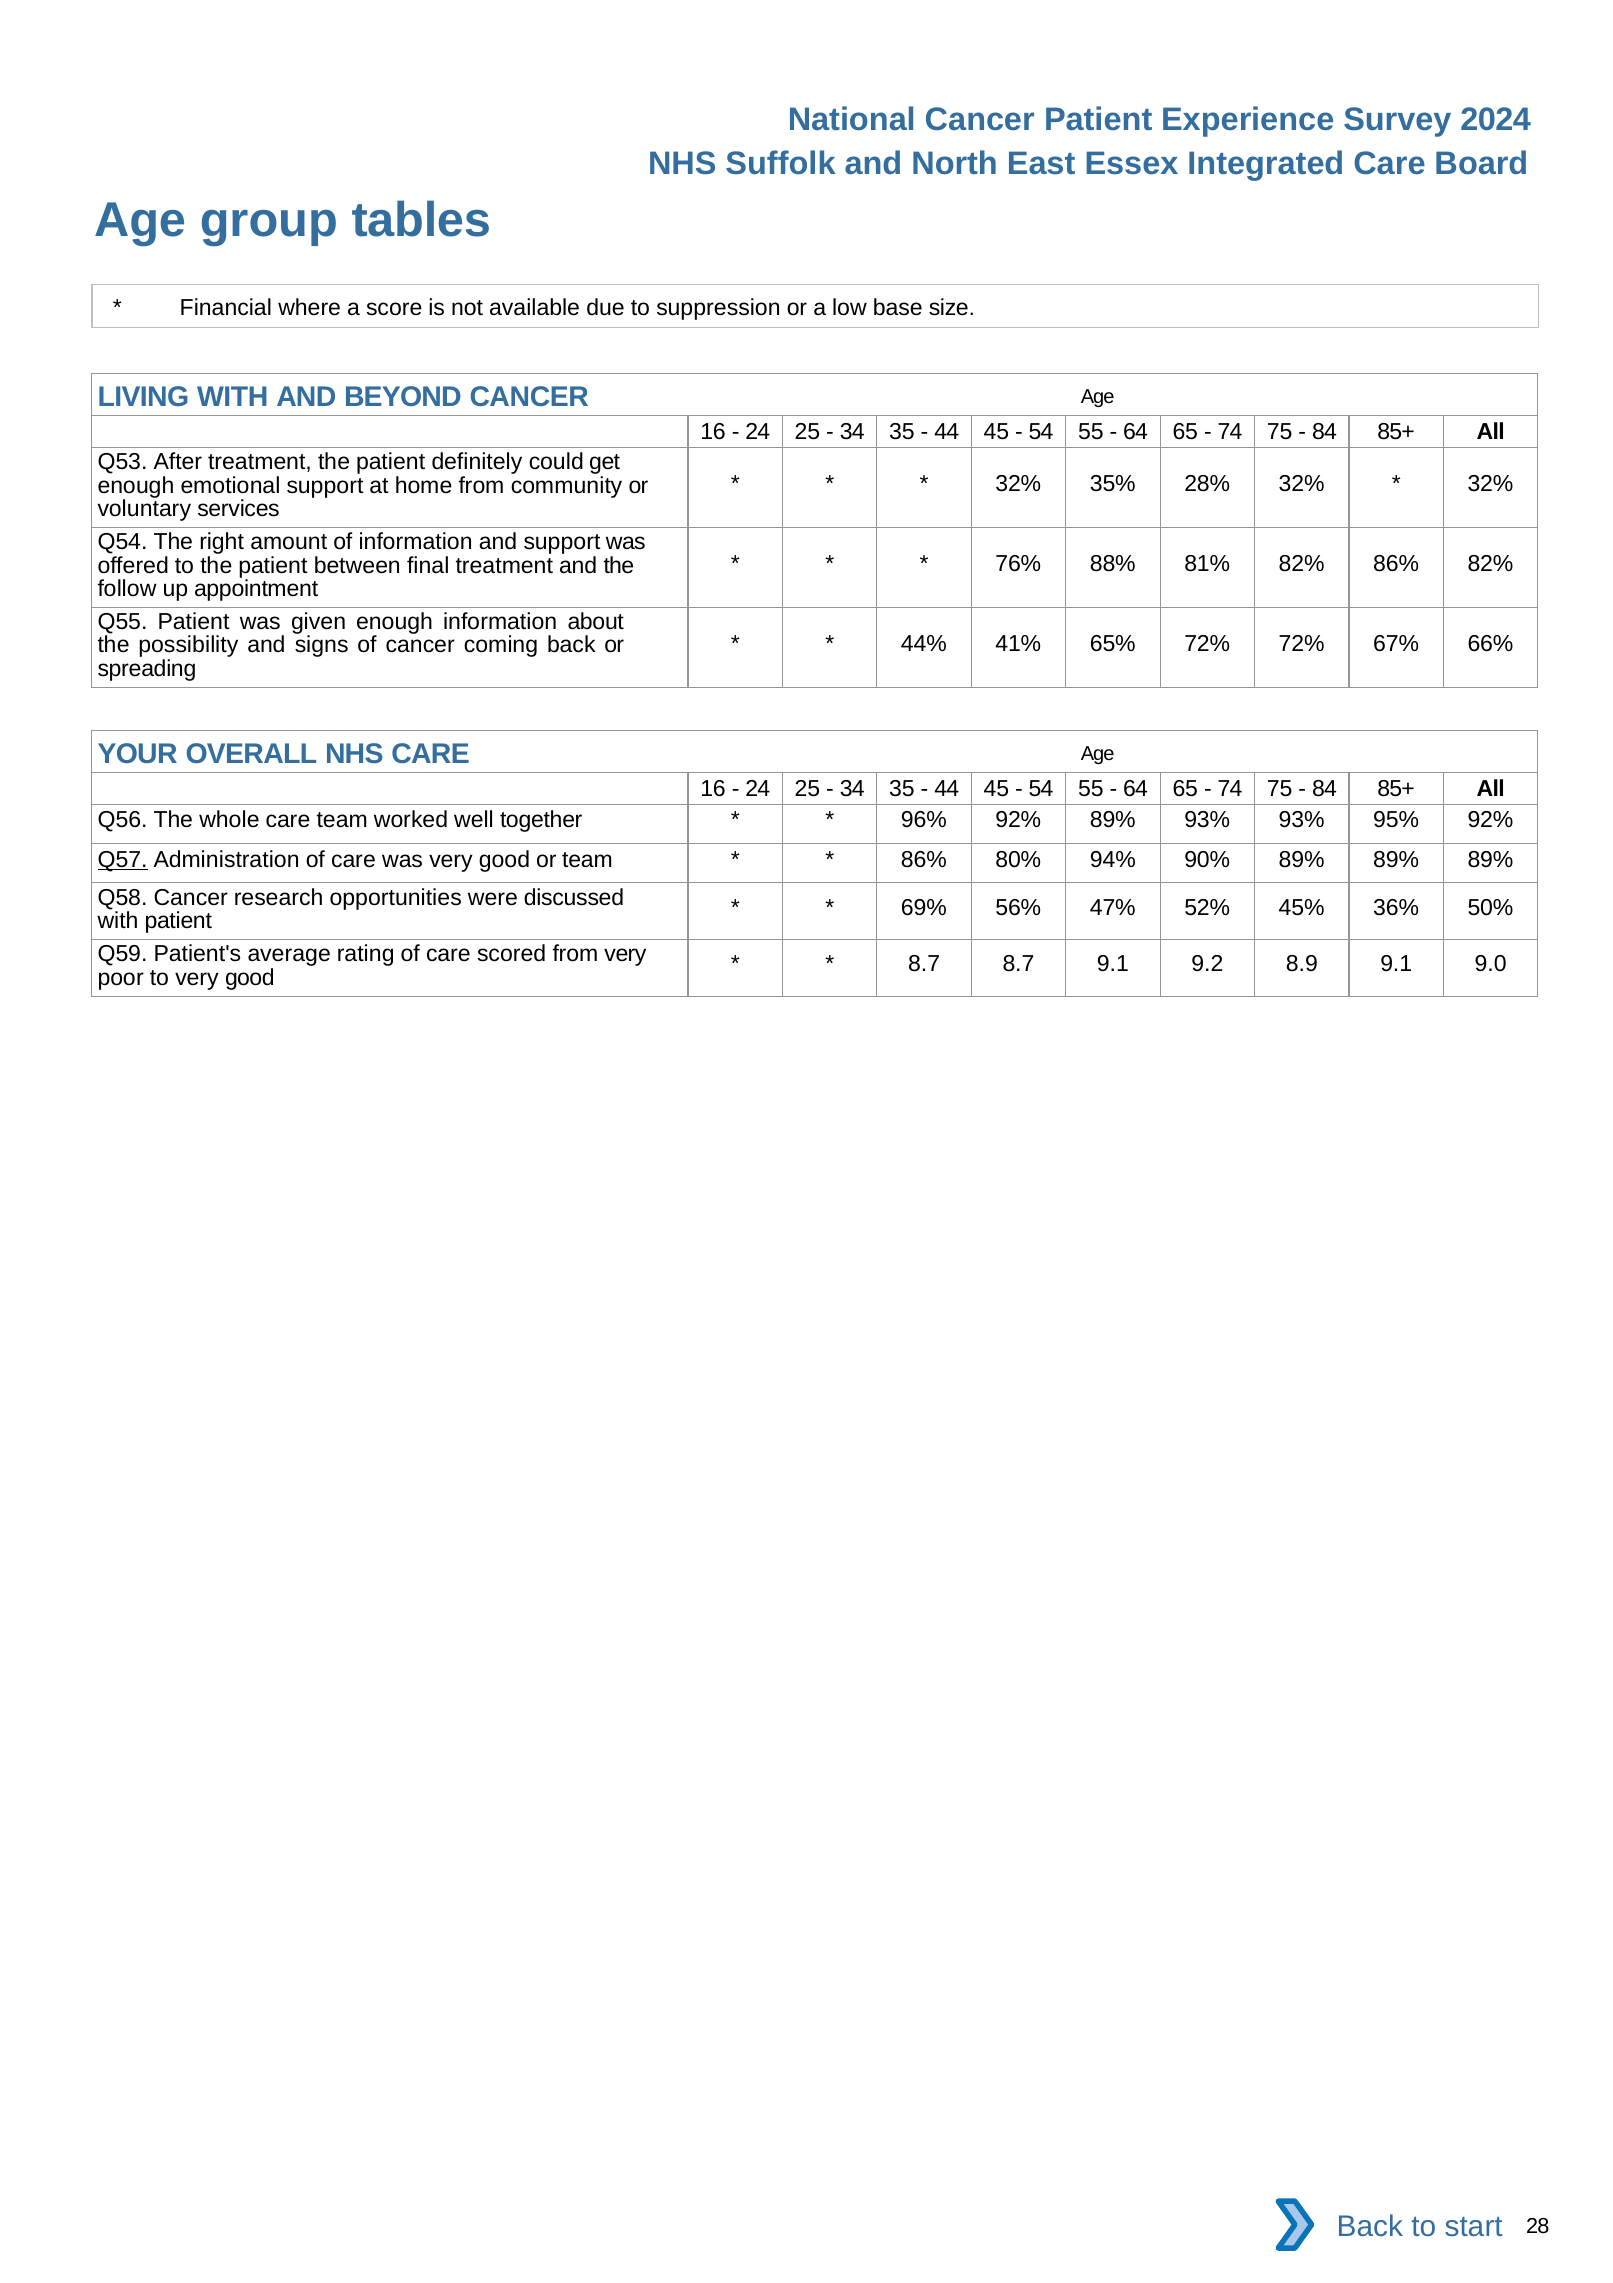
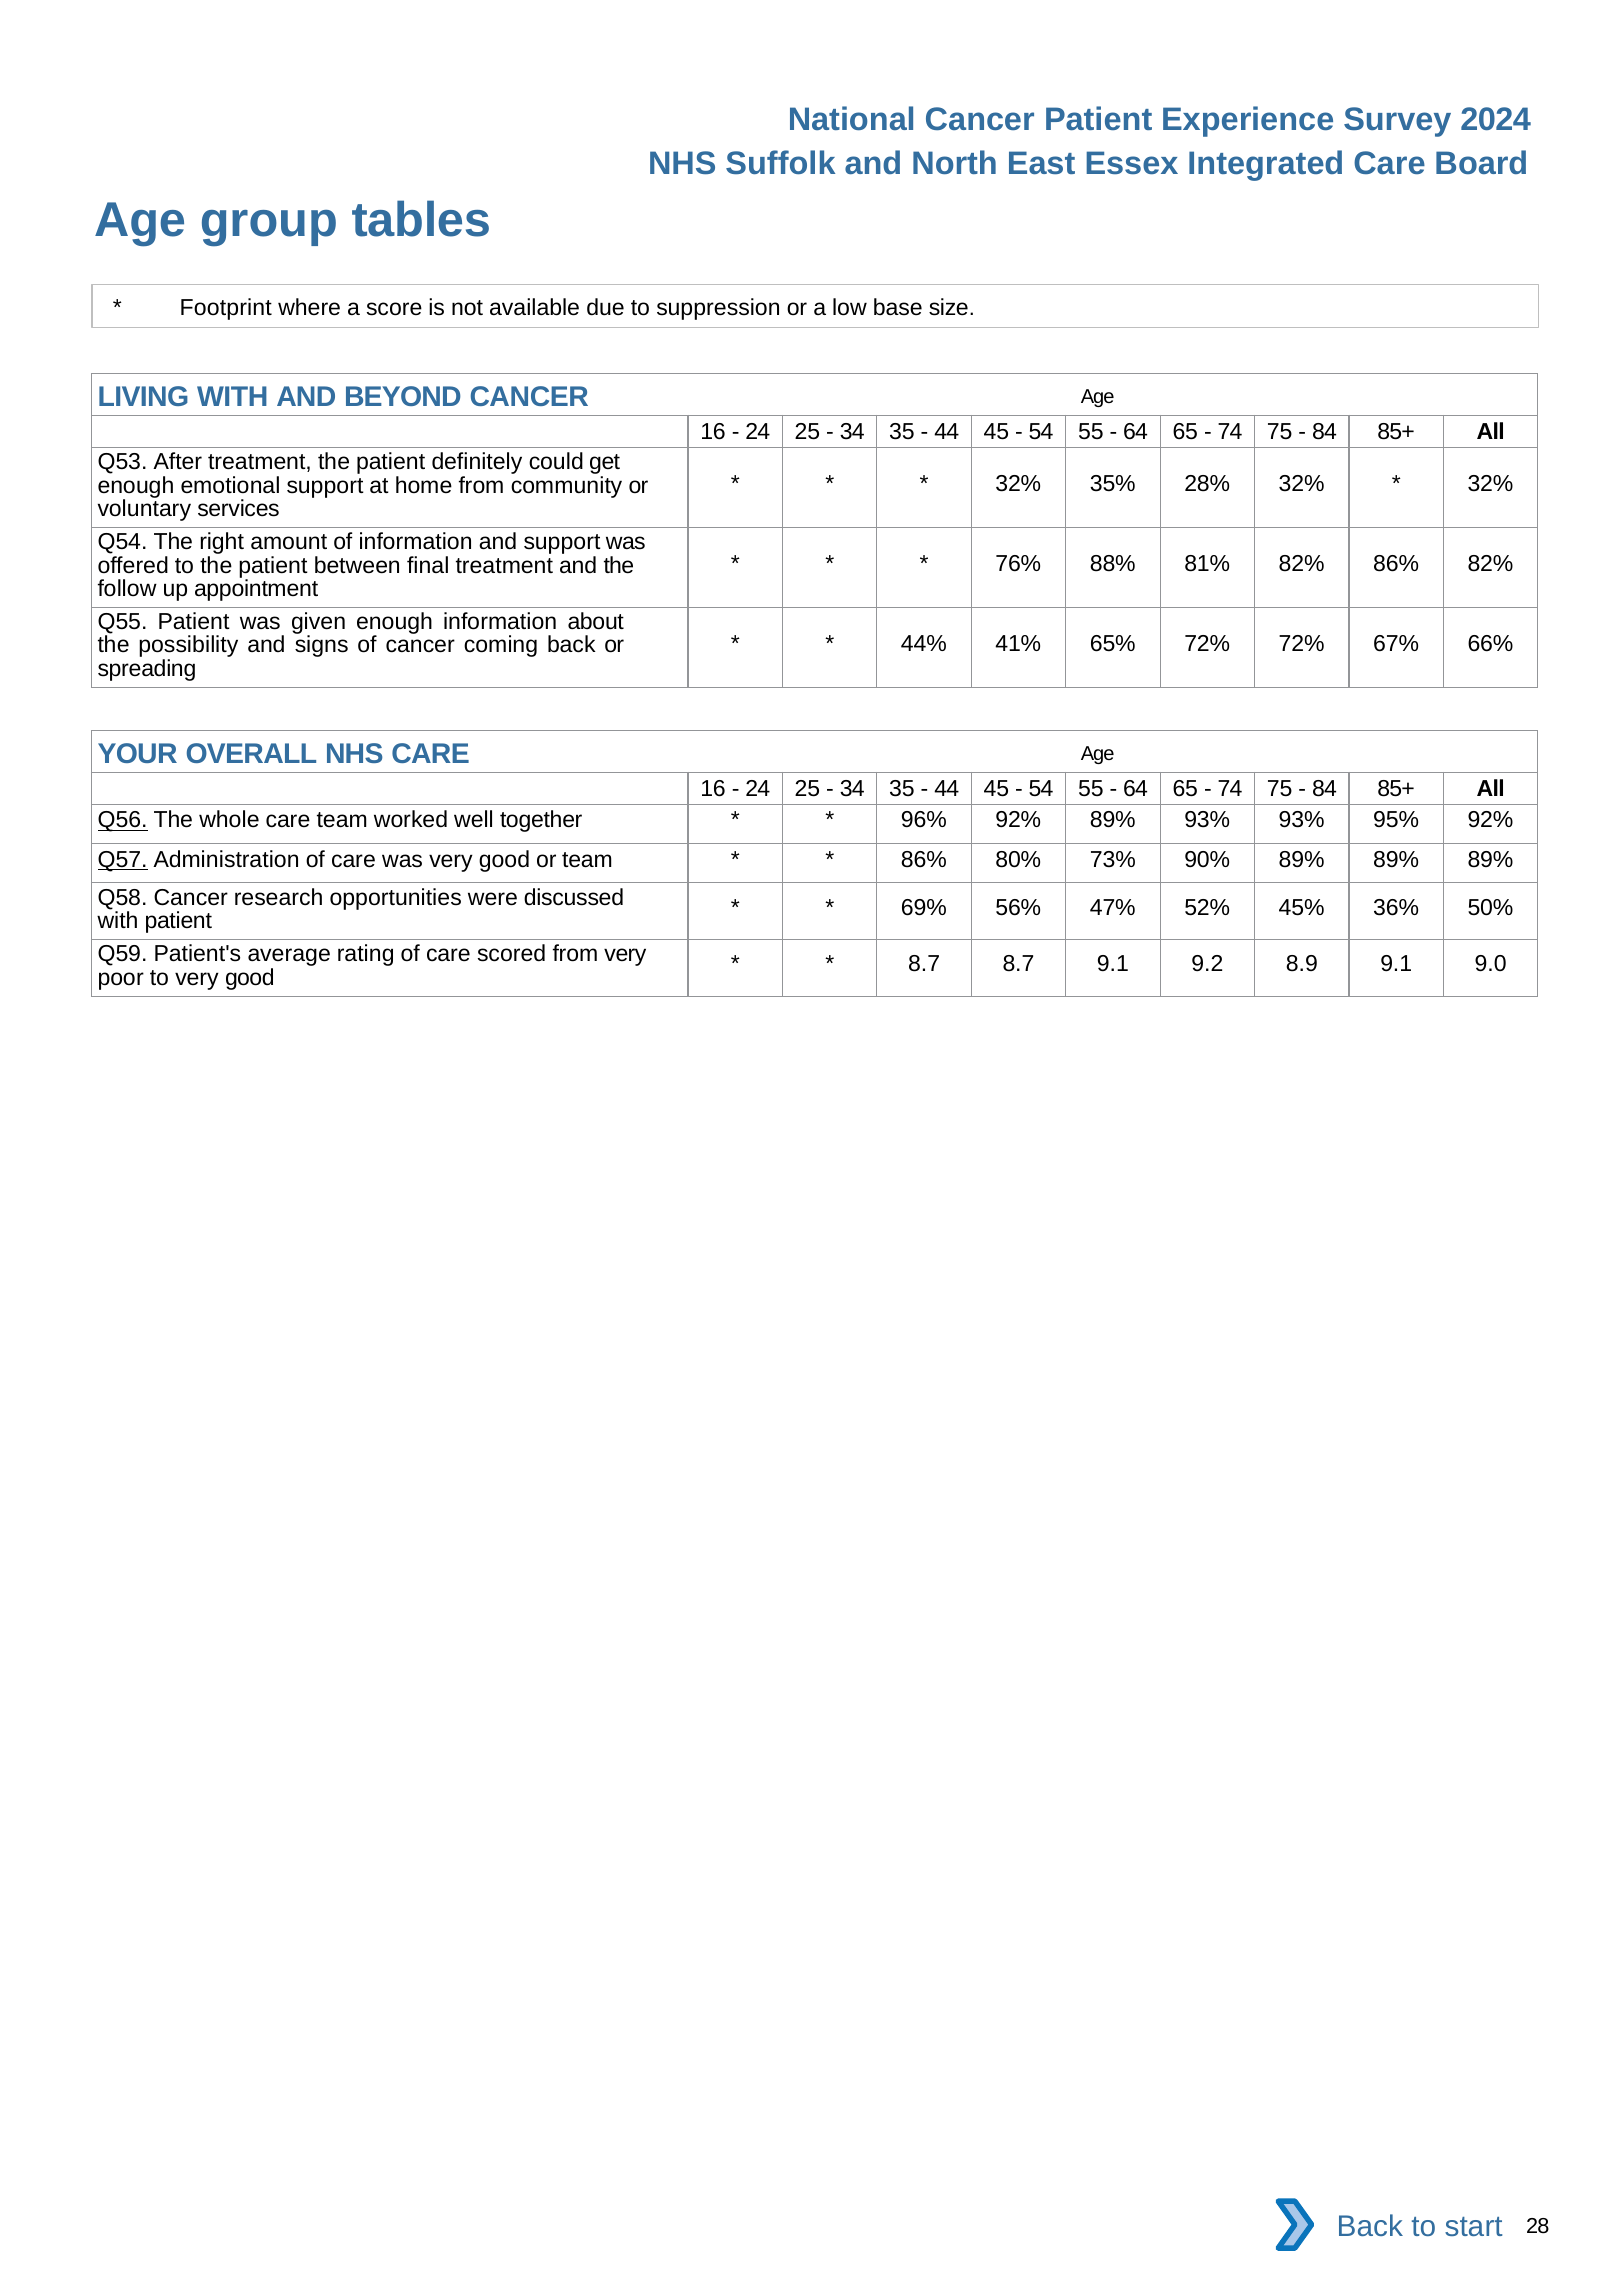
Financial: Financial -> Footprint
Q56 underline: none -> present
94%: 94% -> 73%
